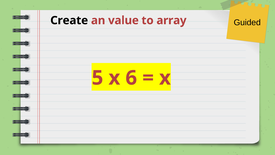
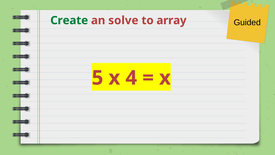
Create colour: black -> green
value: value -> solve
6: 6 -> 4
